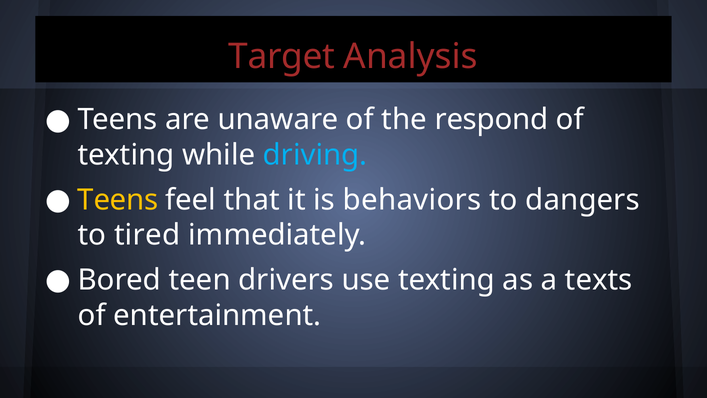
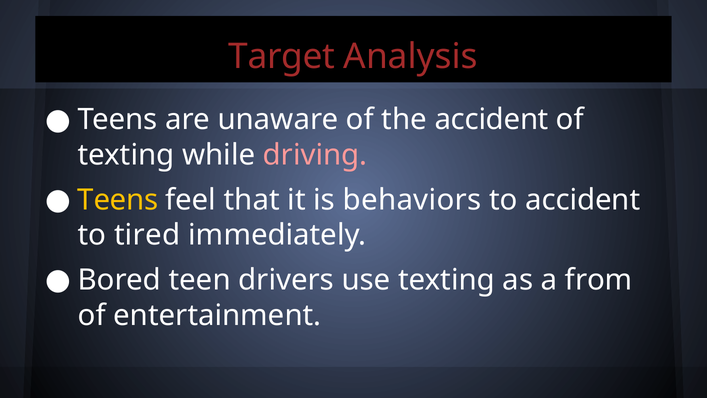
the respond: respond -> accident
driving colour: light blue -> pink
to dangers: dangers -> accident
texts: texts -> from
